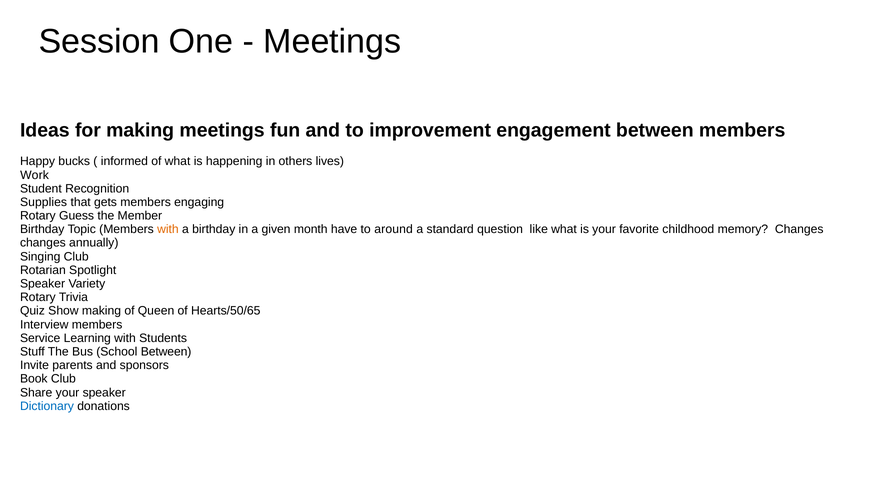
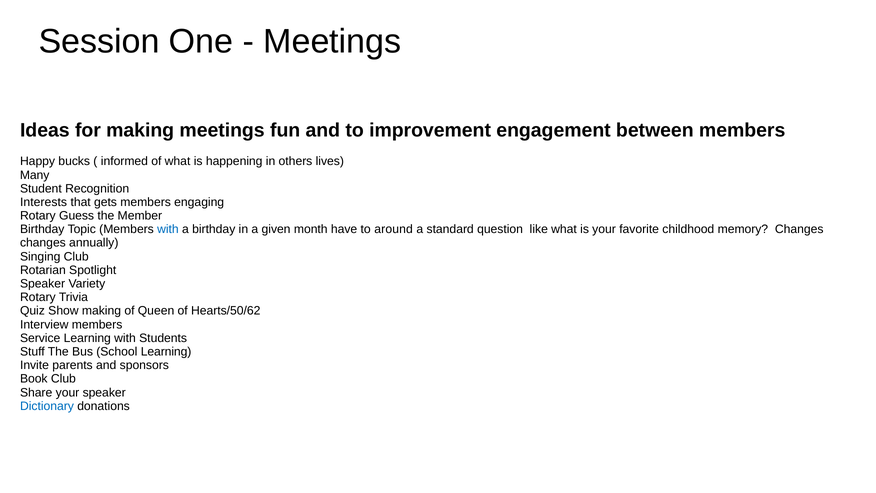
Work: Work -> Many
Supplies: Supplies -> Interests
with at (168, 229) colour: orange -> blue
Hearts/50/65: Hearts/50/65 -> Hearts/50/62
School Between: Between -> Learning
